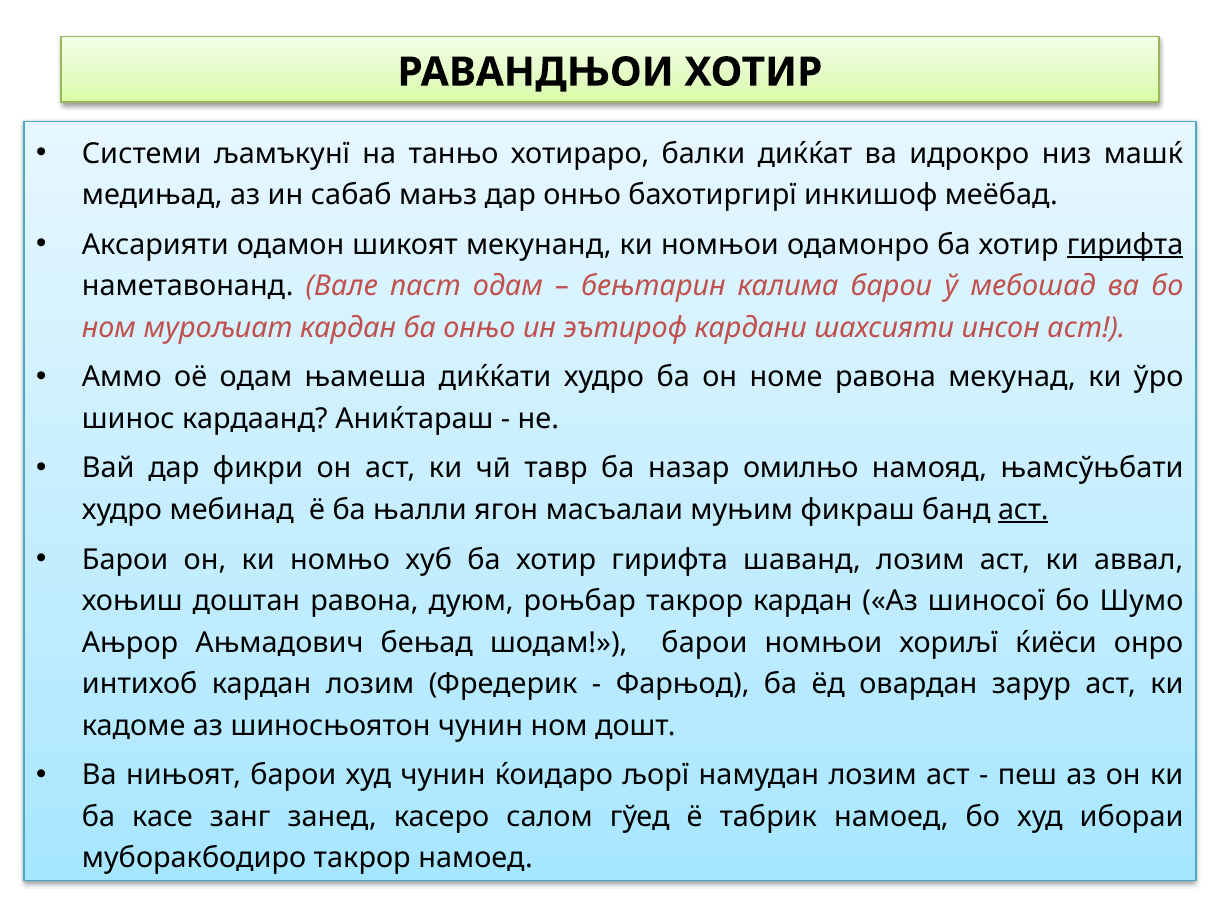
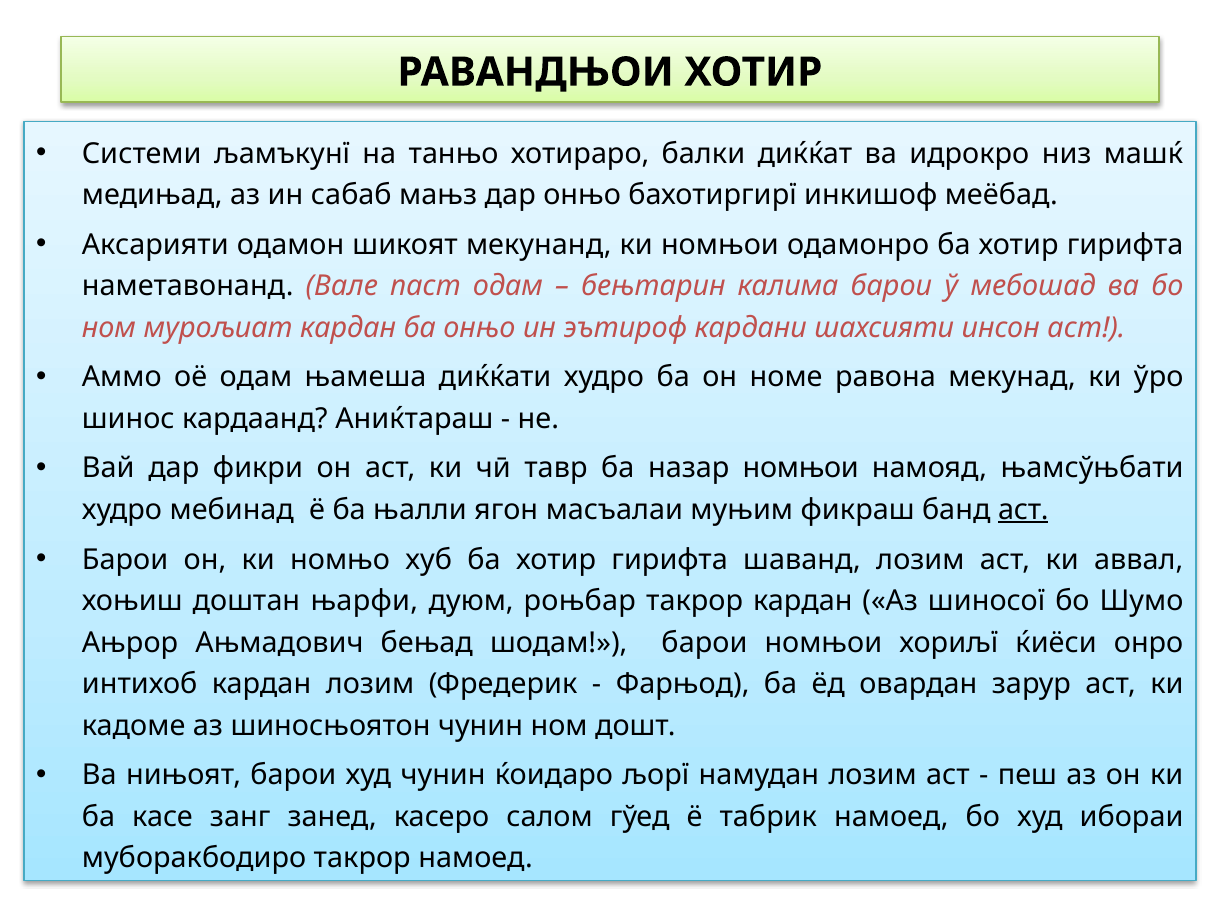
гирифта at (1125, 245) underline: present -> none
назар омилњо: омилњо -> номњои
доштан равона: равона -> њарфи
